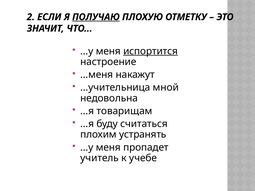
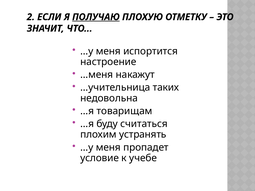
испортится underline: present -> none
мной: мной -> таких
учитель: учитель -> условие
